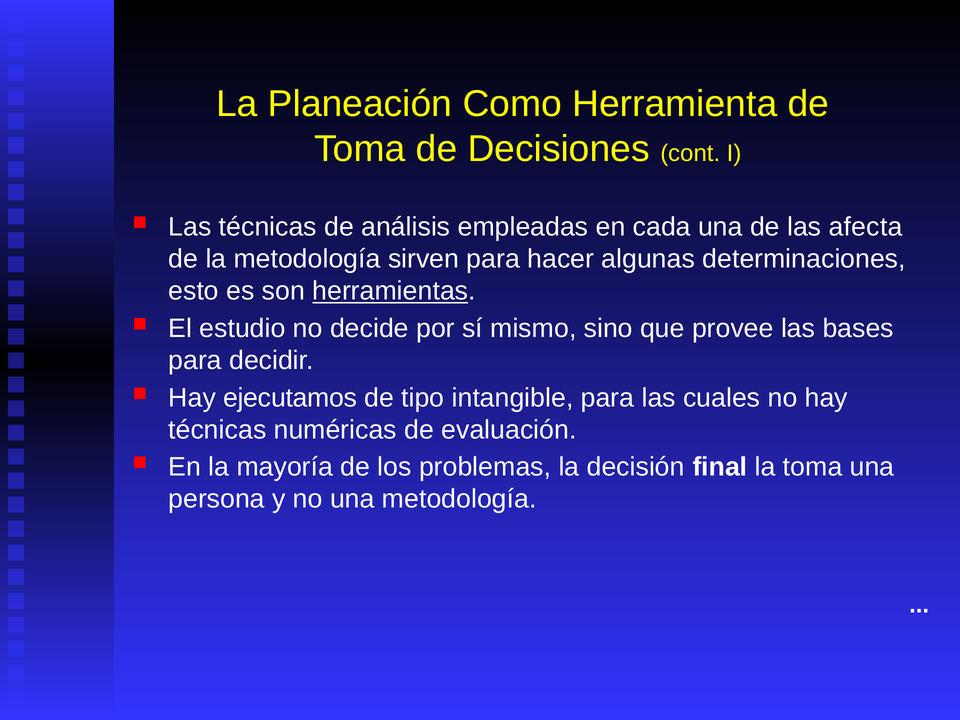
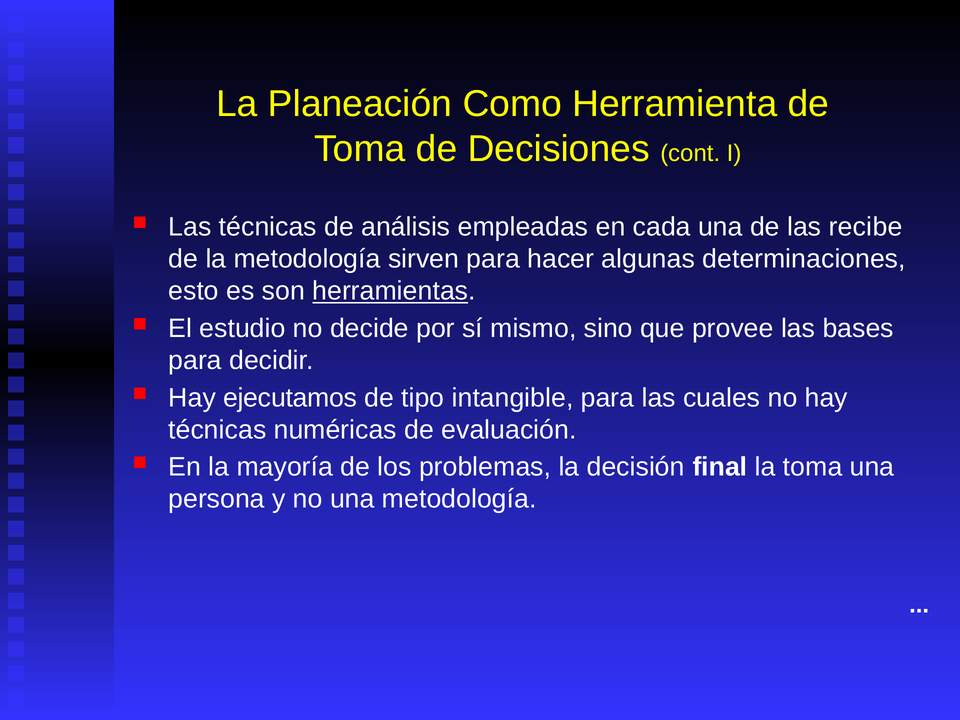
afecta: afecta -> recibe
